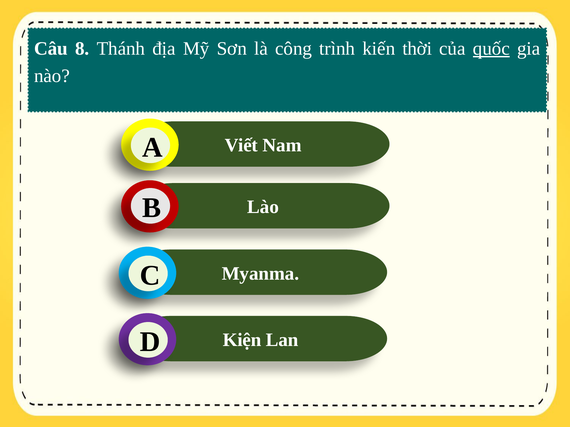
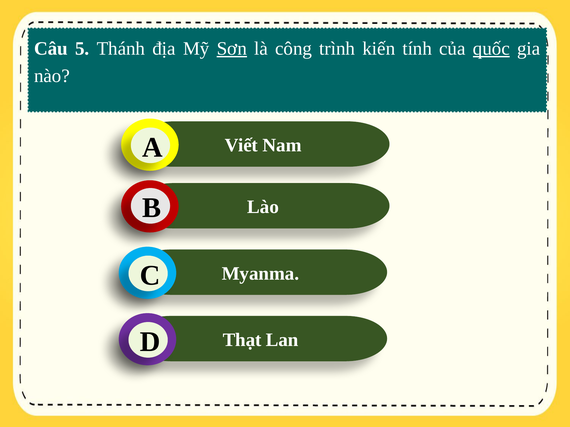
8: 8 -> 5
Sơn underline: none -> present
thời: thời -> tính
Kiện: Kiện -> Thạt
